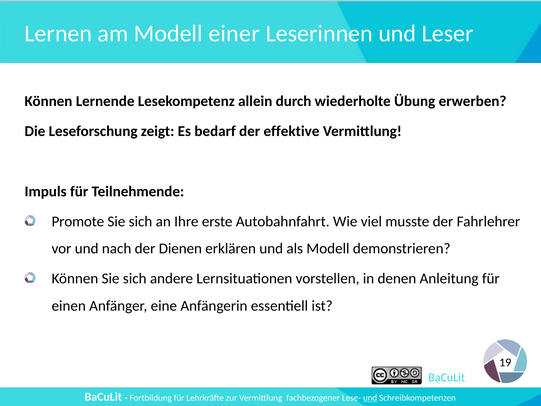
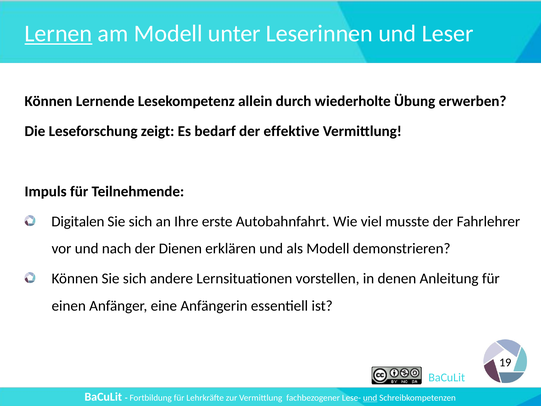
Lernen underline: none -> present
einer: einer -> unter
Promote: Promote -> Digitalen
